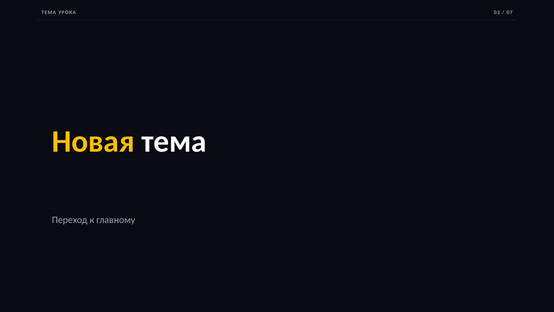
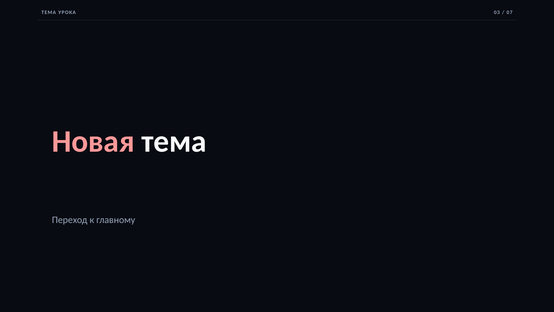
Новая colour: yellow -> pink
